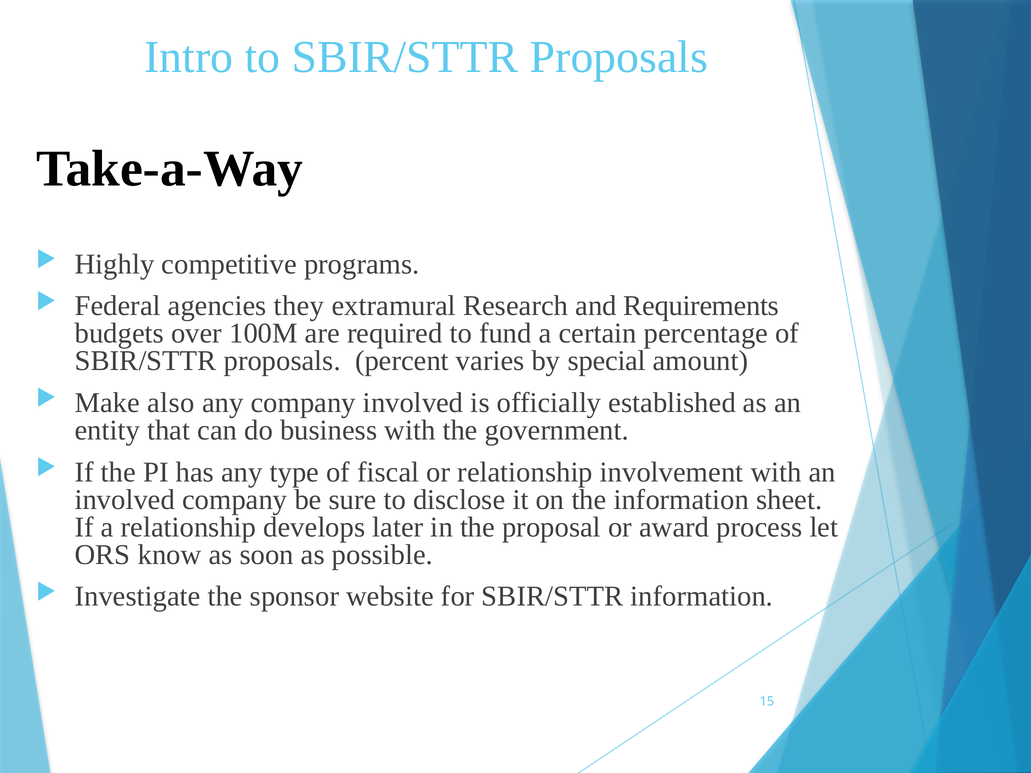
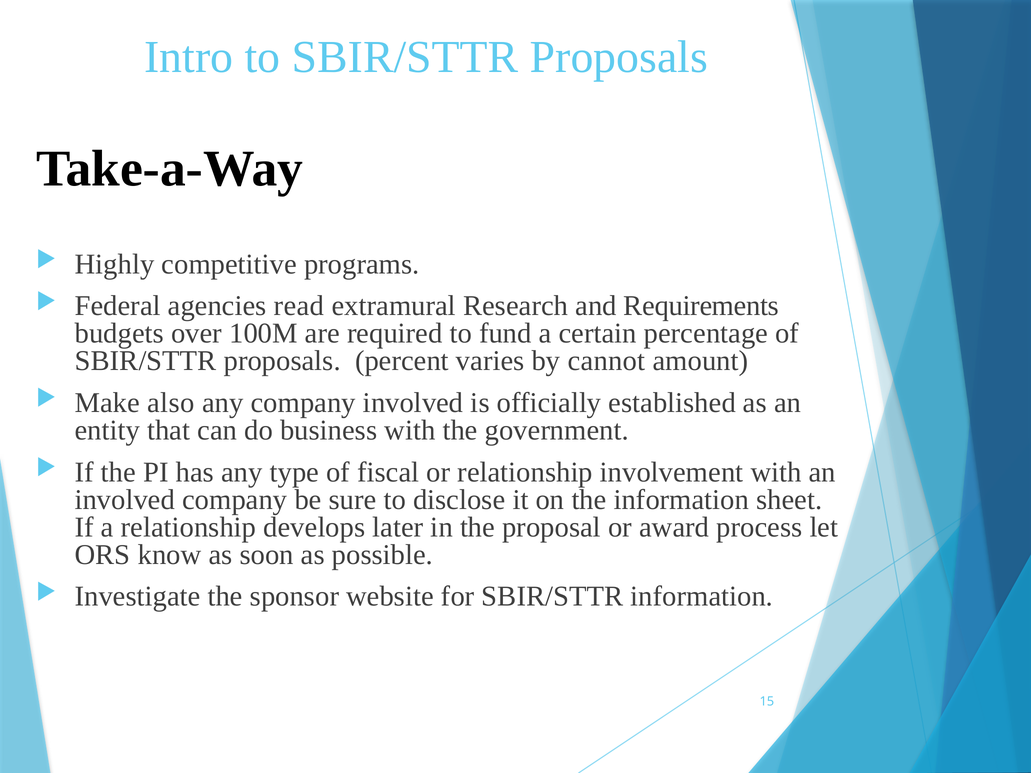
they: they -> read
special: special -> cannot
